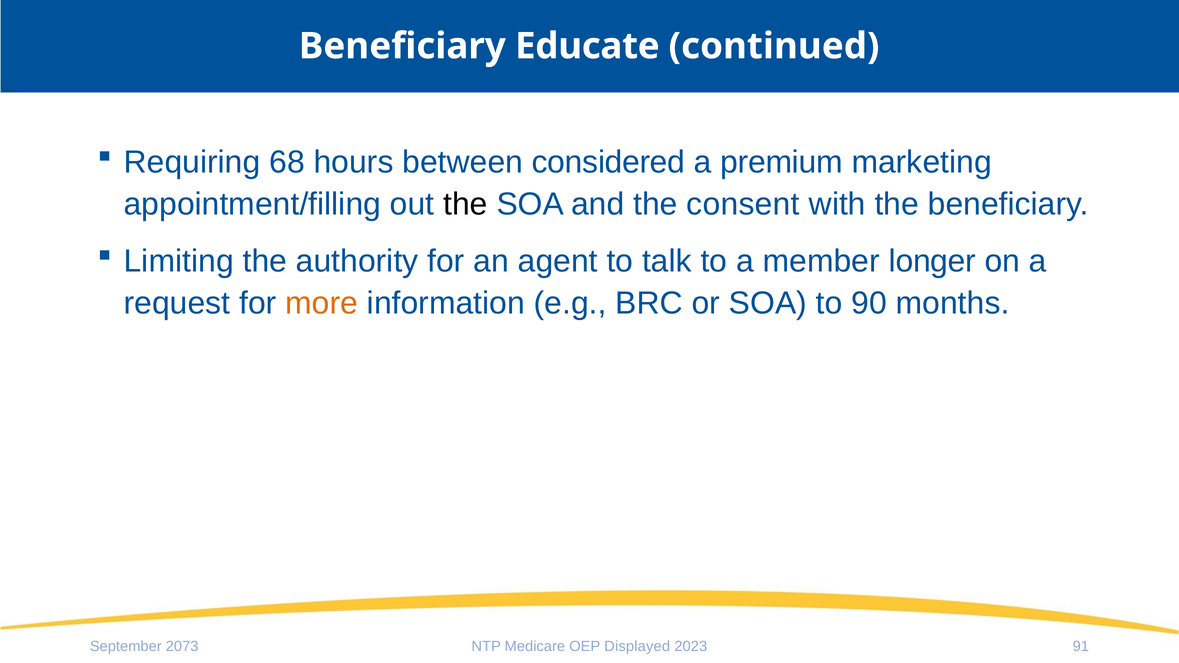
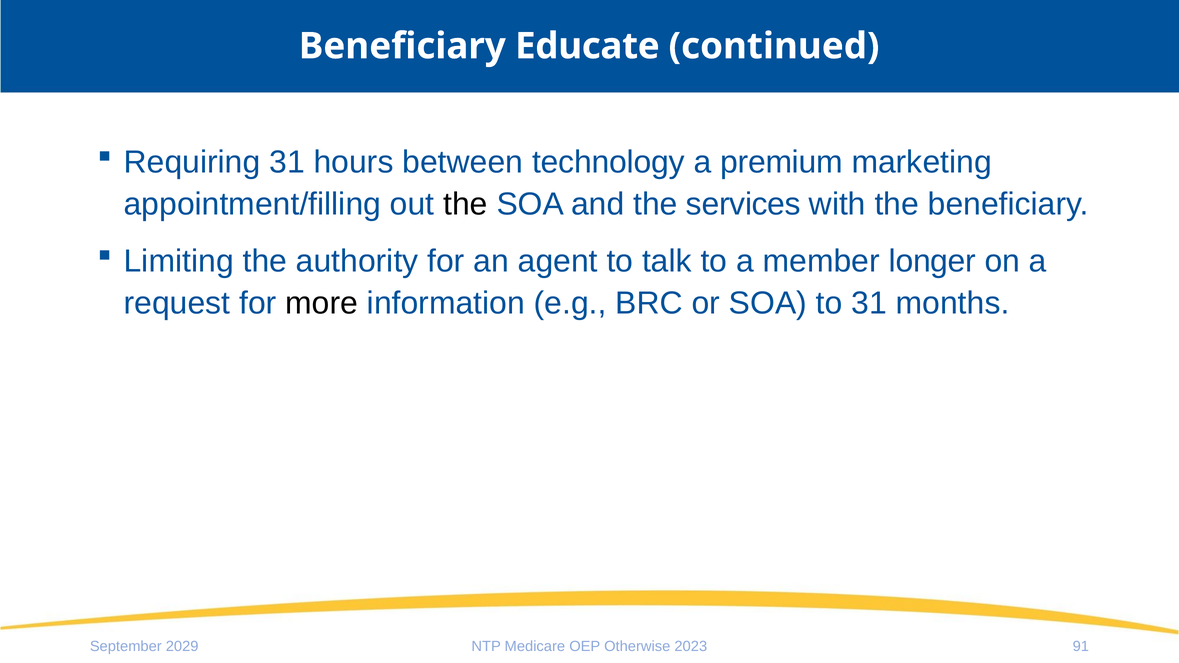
Requiring 68: 68 -> 31
considered: considered -> technology
consent: consent -> services
more colour: orange -> black
to 90: 90 -> 31
2073: 2073 -> 2029
Displayed: Displayed -> Otherwise
